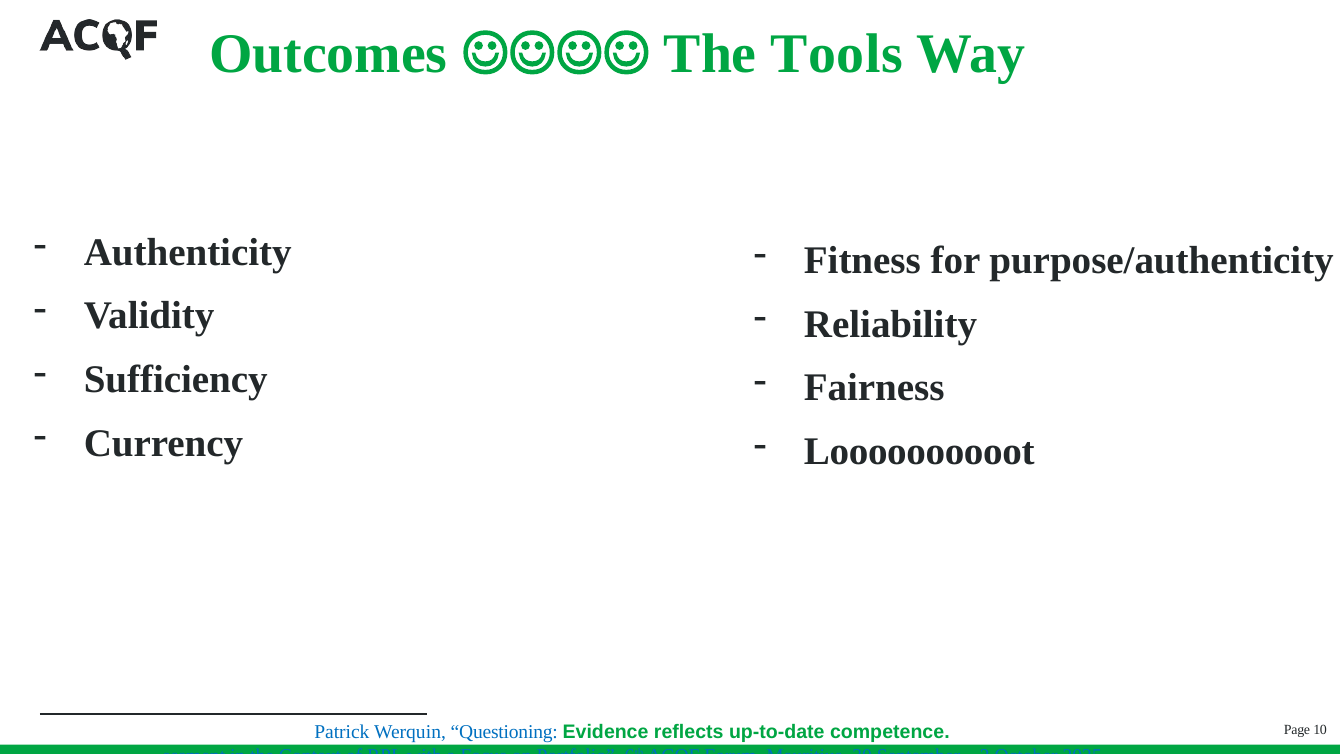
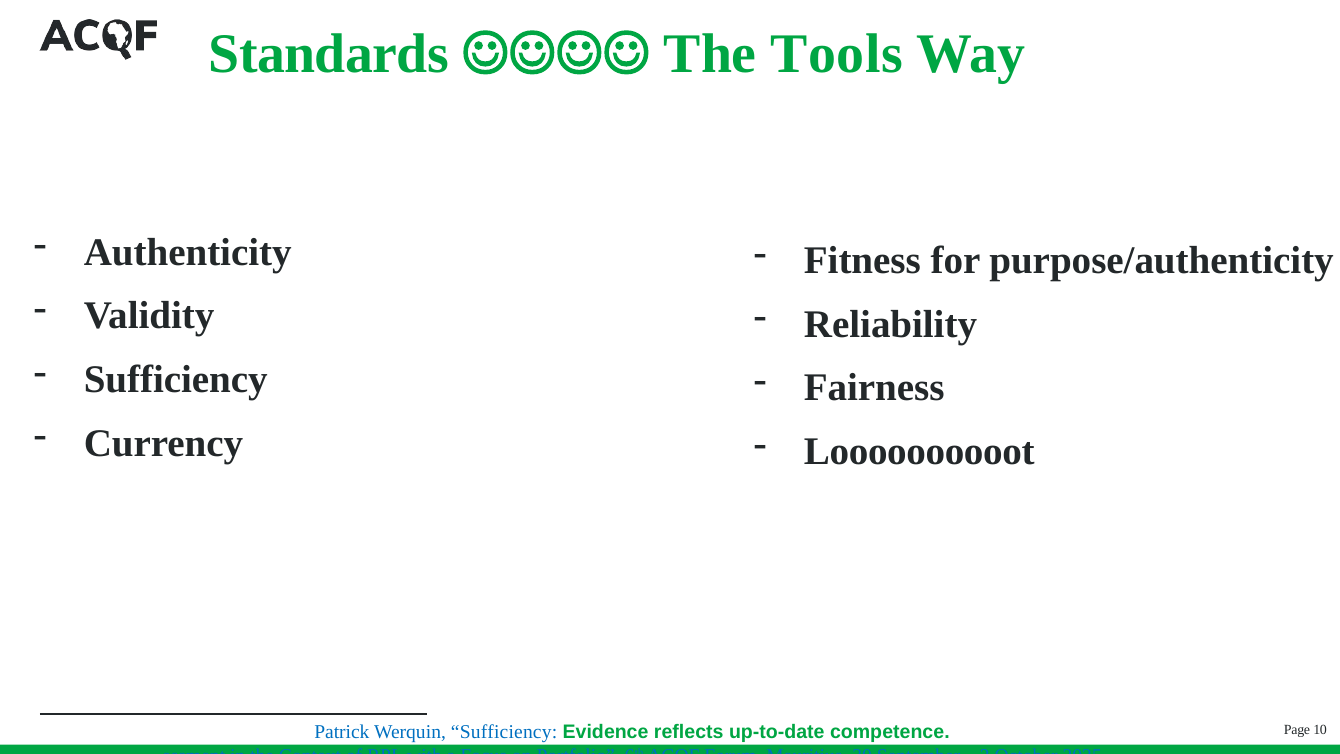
Outcomes: Outcomes -> Standards
Werquin Questioning: Questioning -> Sufficiency
